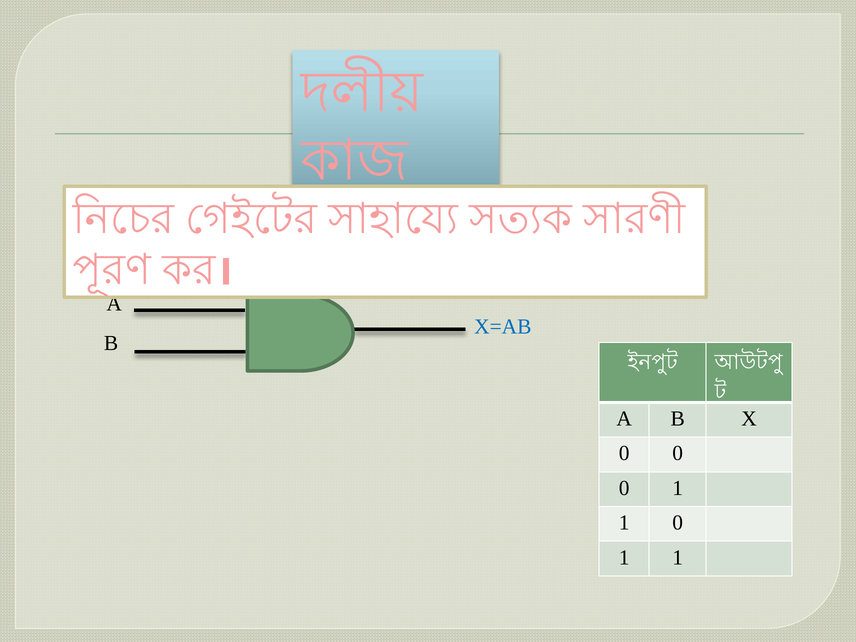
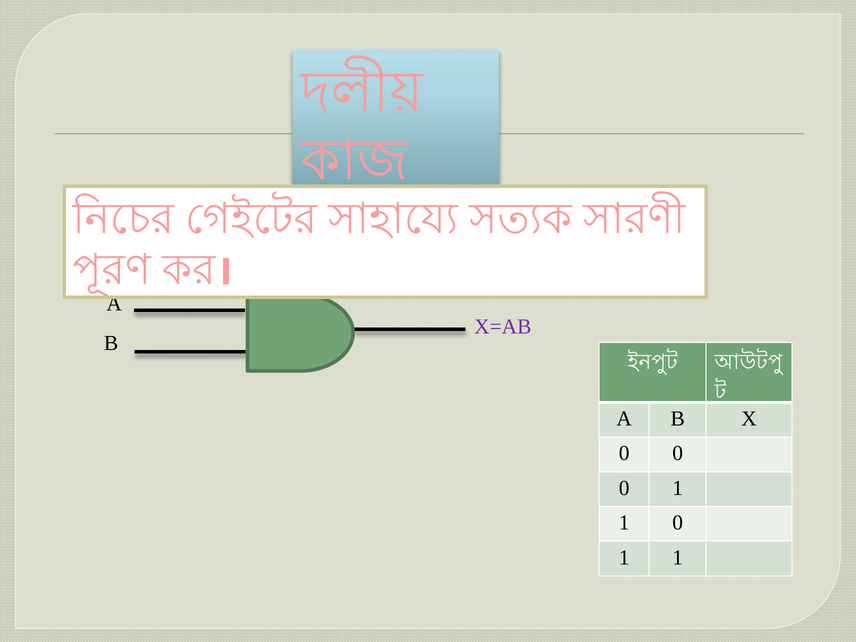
X=AB colour: blue -> purple
